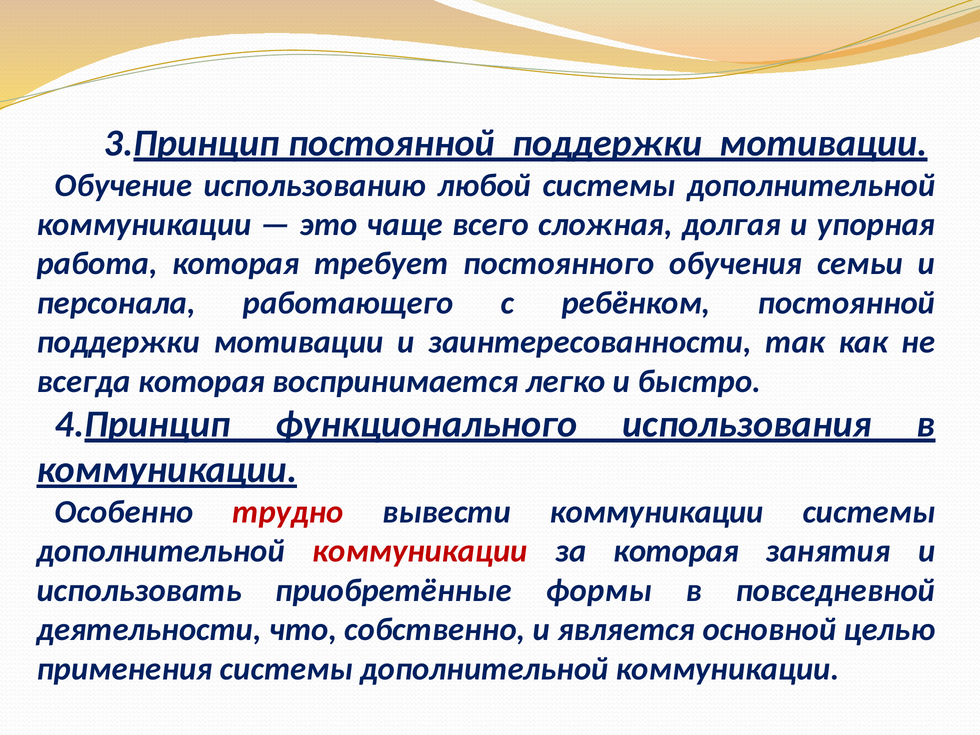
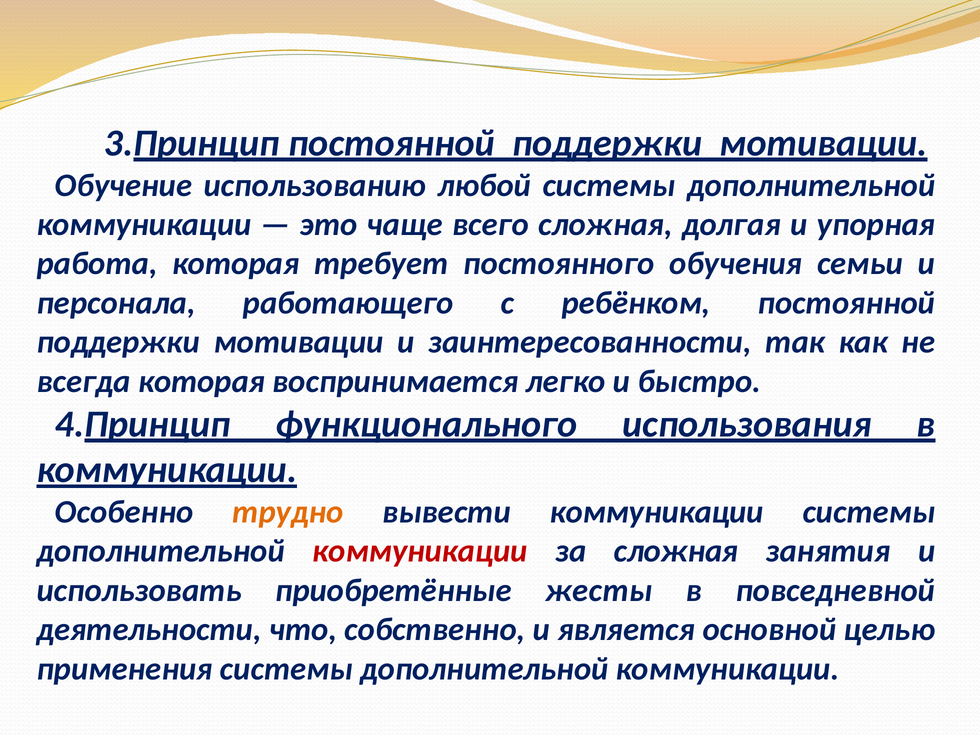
трудно colour: red -> orange
за которая: которая -> сложная
формы: формы -> жесты
